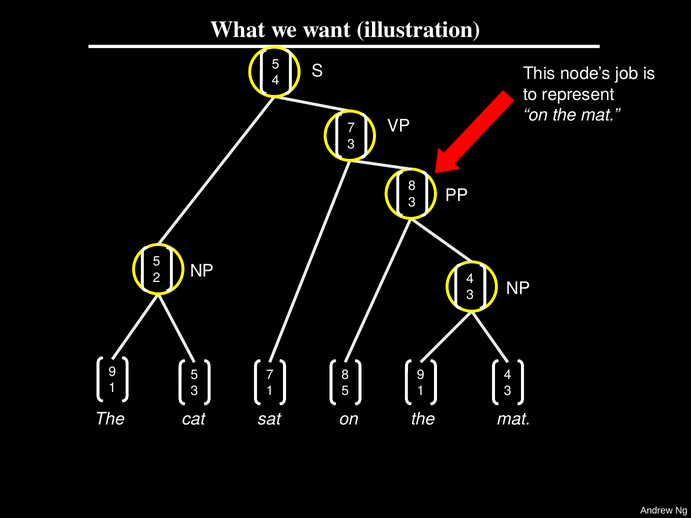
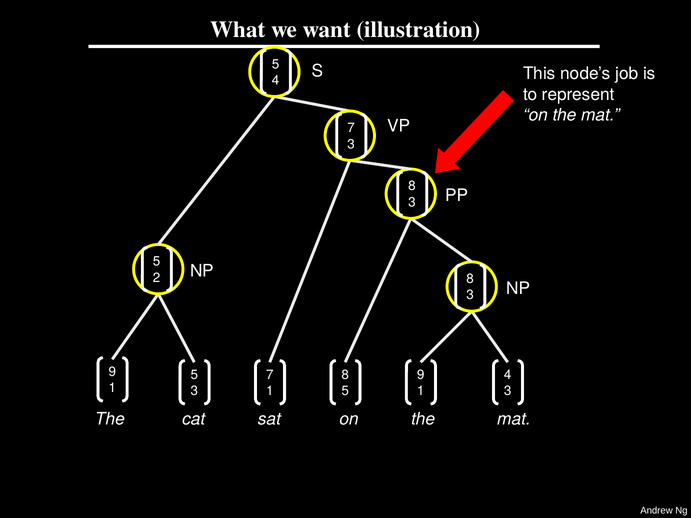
2 4: 4 -> 8
